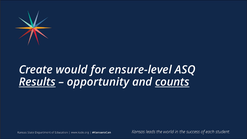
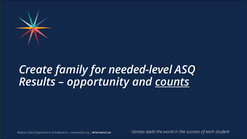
would: would -> family
ensure-level: ensure-level -> needed-level
Results underline: present -> none
